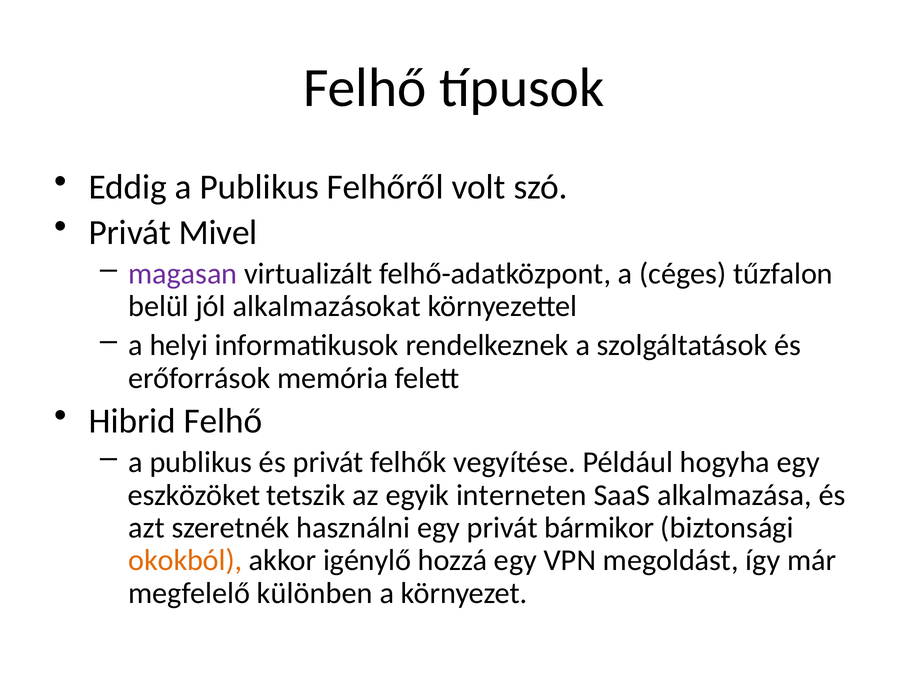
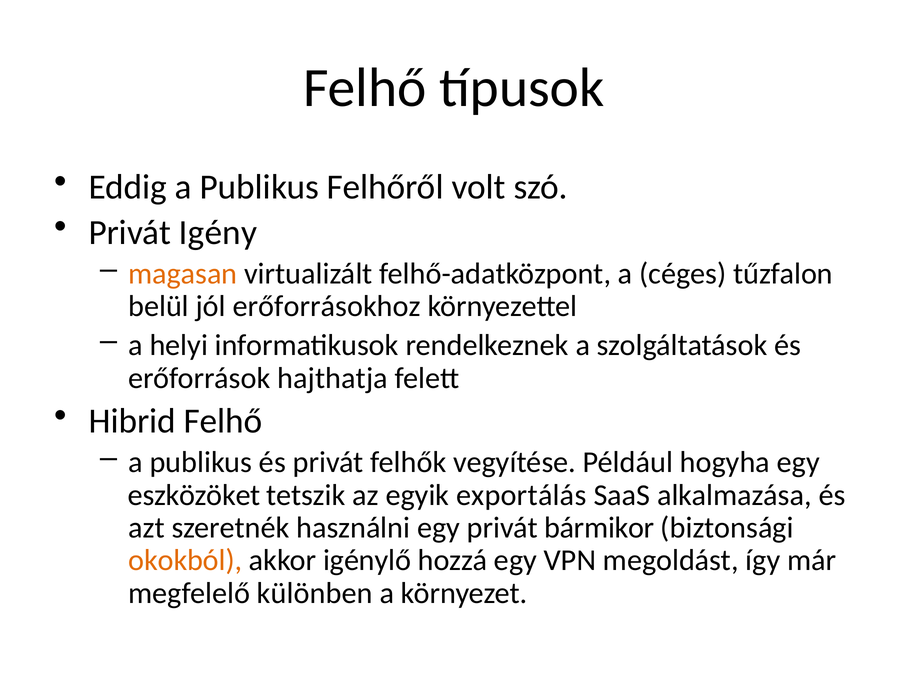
Mivel: Mivel -> Igény
magasan colour: purple -> orange
alkalmazásokat: alkalmazásokat -> erőforrásokhoz
memória: memória -> hajthatja
interneten: interneten -> exportálás
